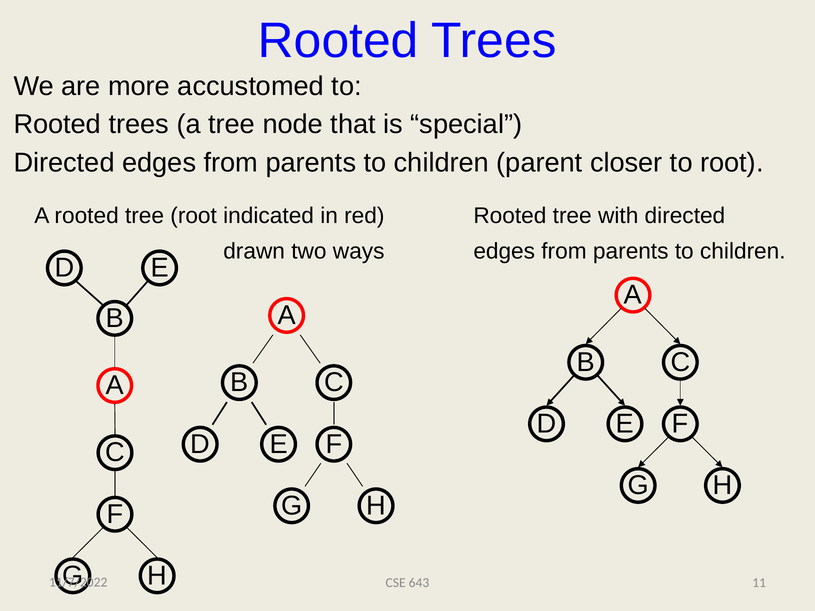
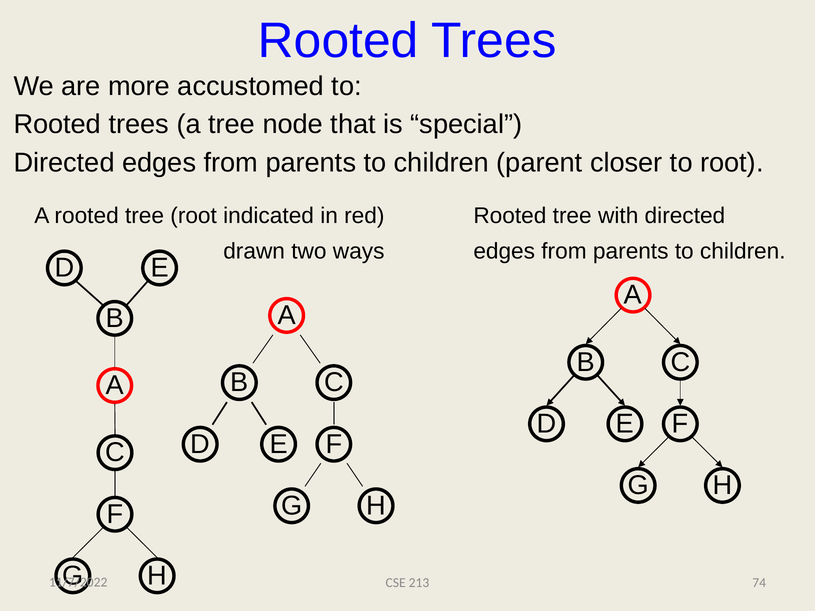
643: 643 -> 213
11: 11 -> 74
